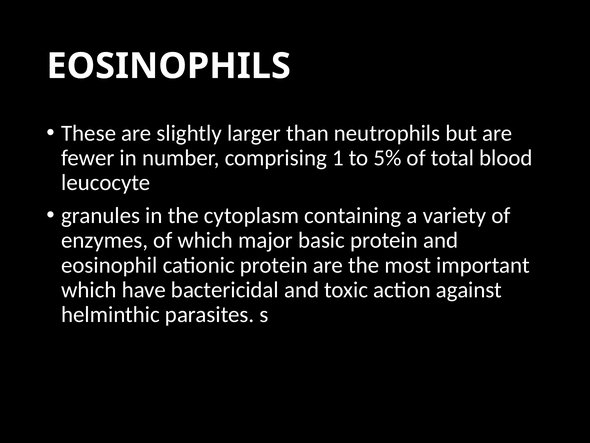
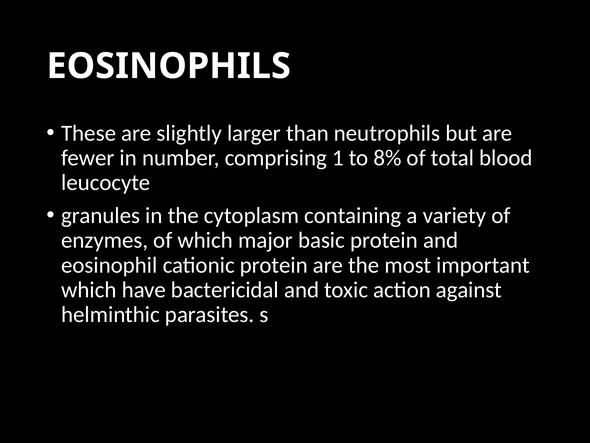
5%: 5% -> 8%
